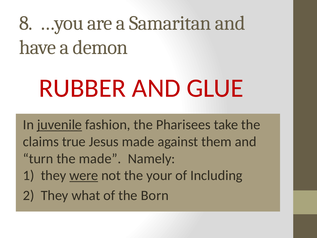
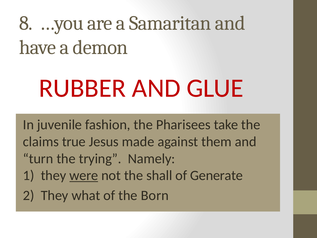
juvenile underline: present -> none
the made: made -> trying
your: your -> shall
Including: Including -> Generate
